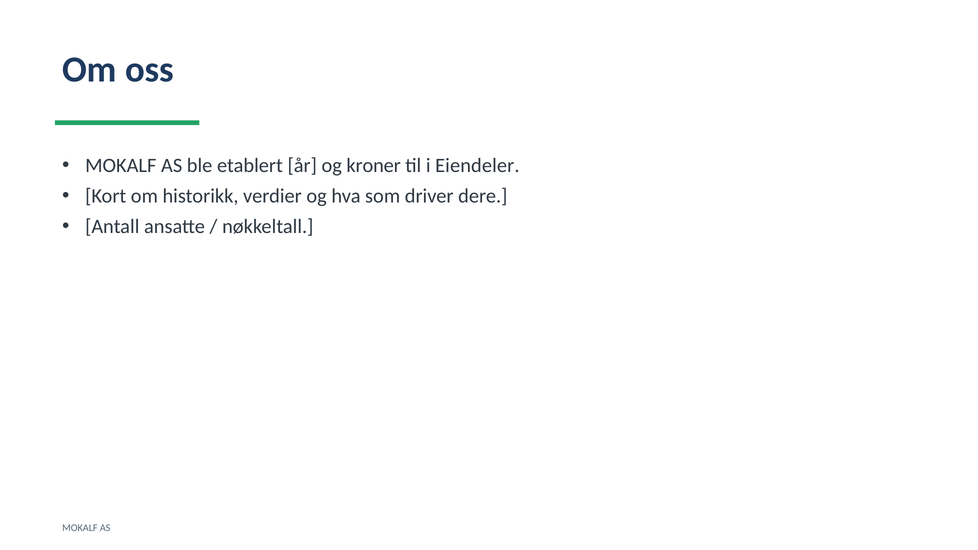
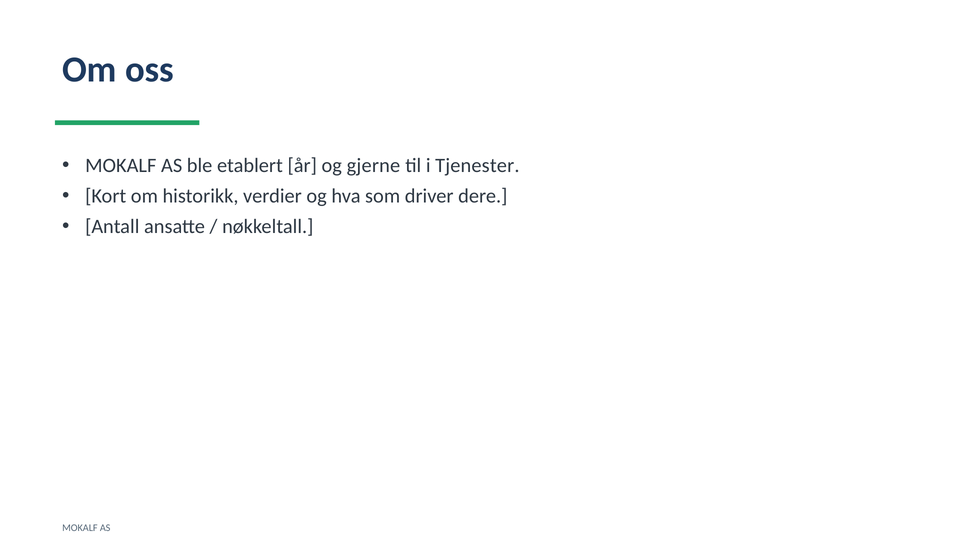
kroner: kroner -> gjerne
Eiendeler: Eiendeler -> Tjenester
